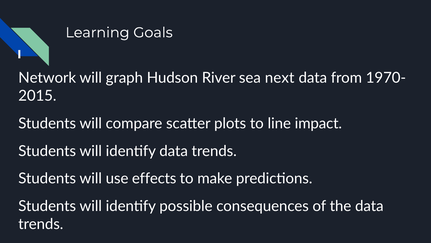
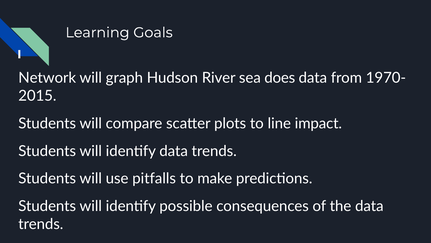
next: next -> does
effects: effects -> pitfalls
